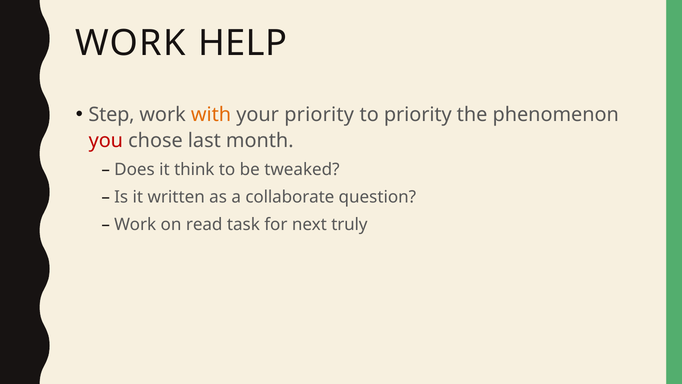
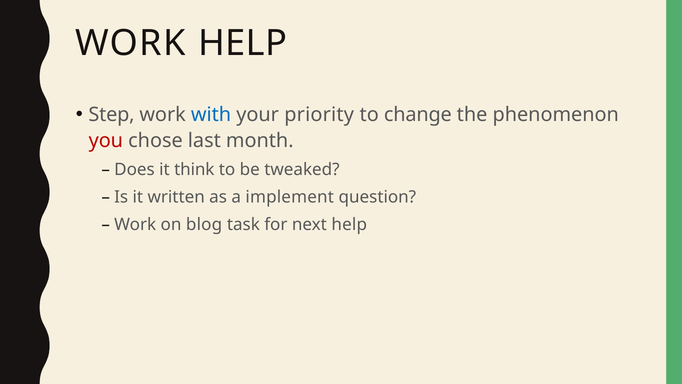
with colour: orange -> blue
to priority: priority -> change
collaborate: collaborate -> implement
read: read -> blog
next truly: truly -> help
